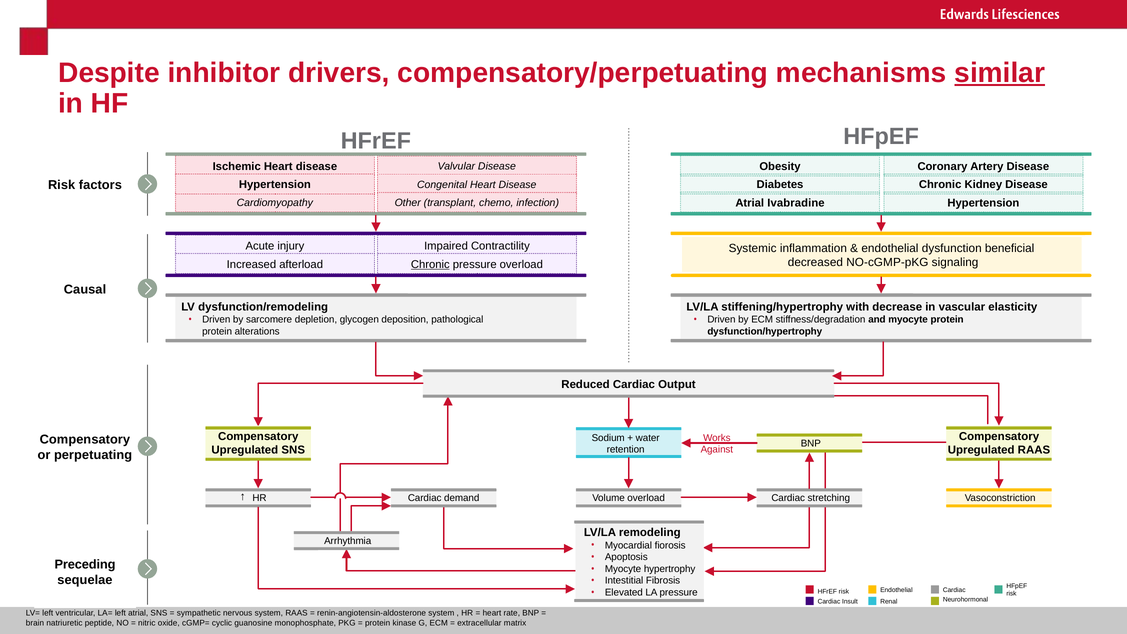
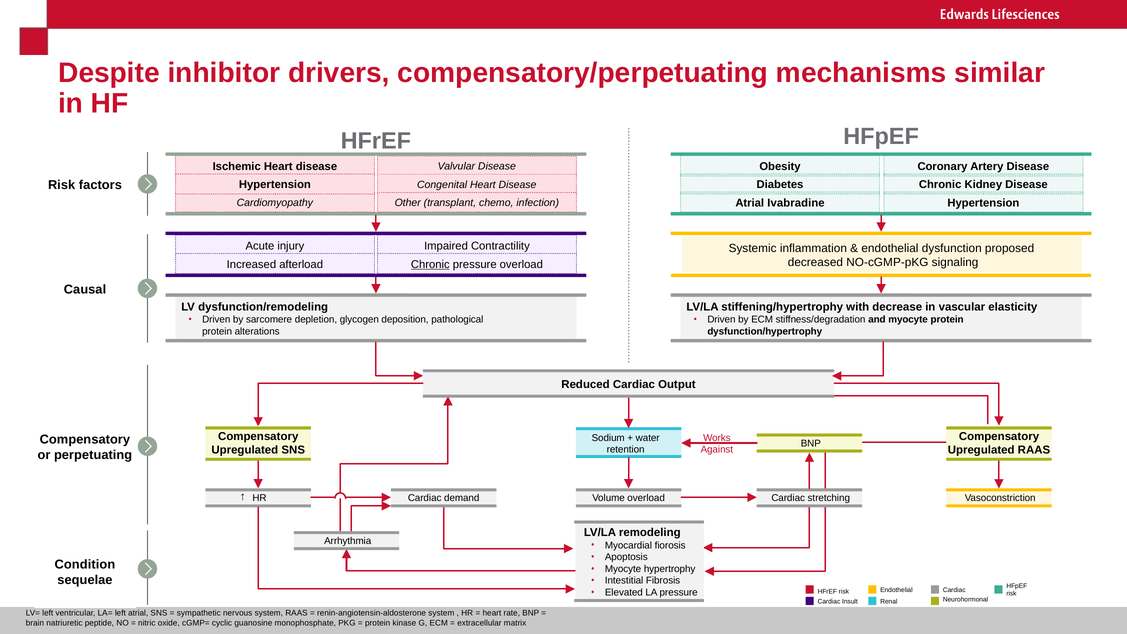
similar underline: present -> none
beneficial: beneficial -> proposed
Preceding: Preceding -> Condition
